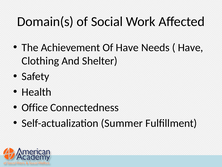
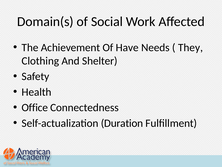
Have at (191, 47): Have -> They
Summer: Summer -> Duration
